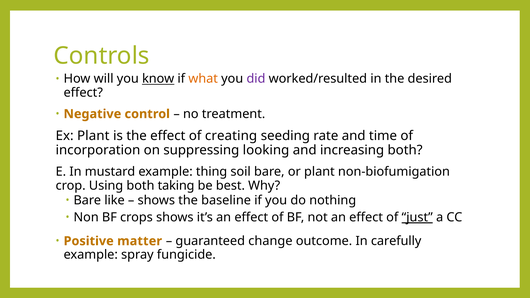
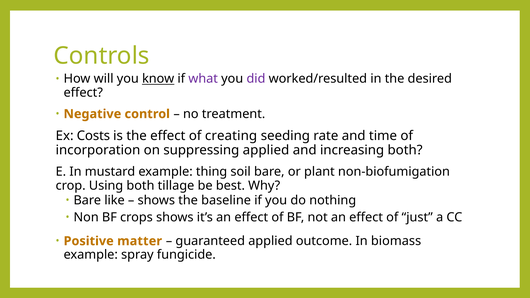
what colour: orange -> purple
Ex Plant: Plant -> Costs
suppressing looking: looking -> applied
taking: taking -> tillage
just underline: present -> none
guaranteed change: change -> applied
carefully: carefully -> biomass
